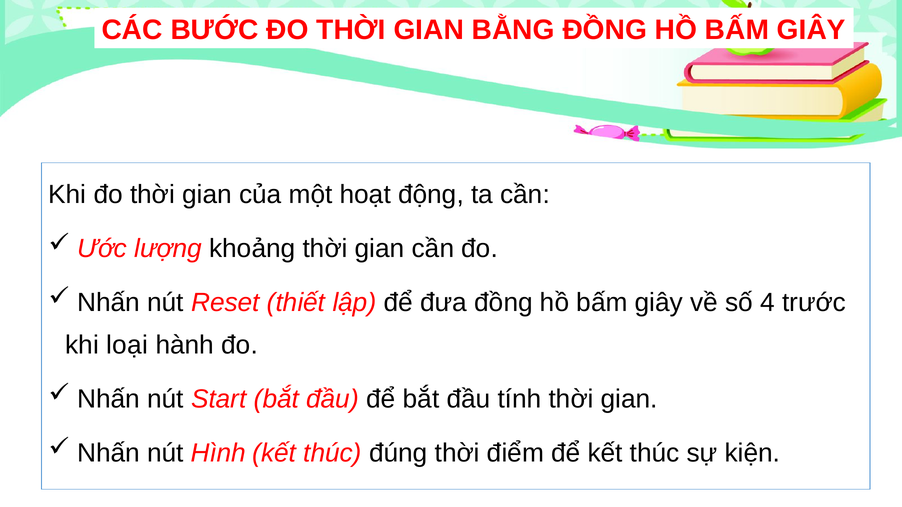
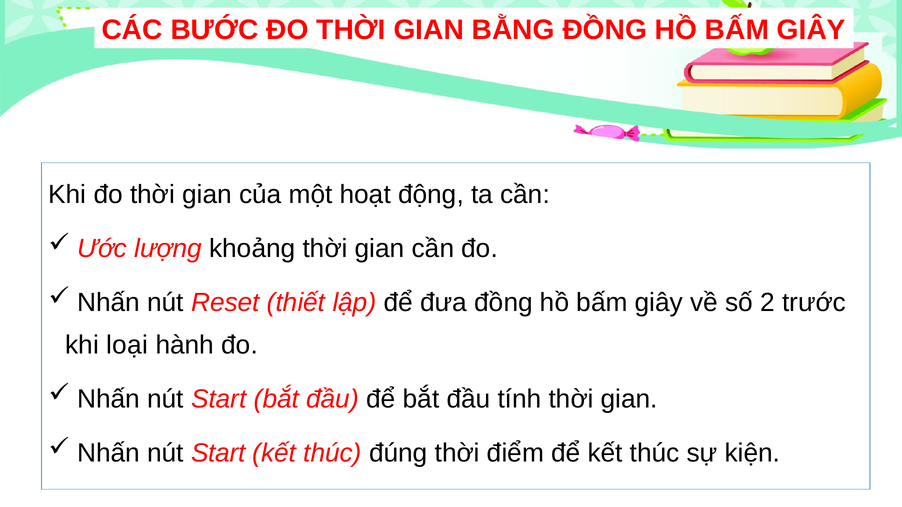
4: 4 -> 2
Hình at (218, 453): Hình -> Start
